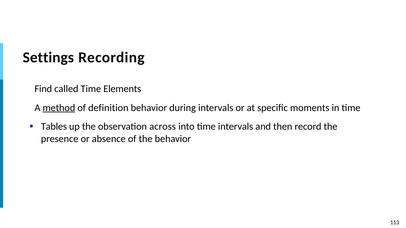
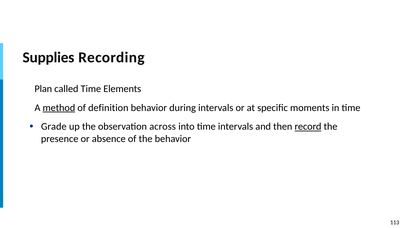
Settings: Settings -> Supplies
Find: Find -> Plan
Tables: Tables -> Grade
record underline: none -> present
